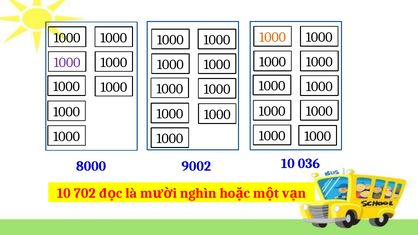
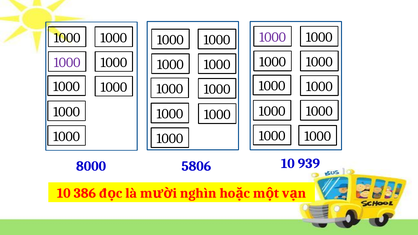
1000 at (273, 37) colour: orange -> purple
9002: 9002 -> 5806
036: 036 -> 939
702: 702 -> 386
